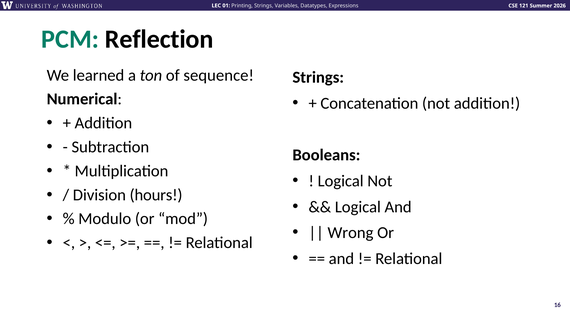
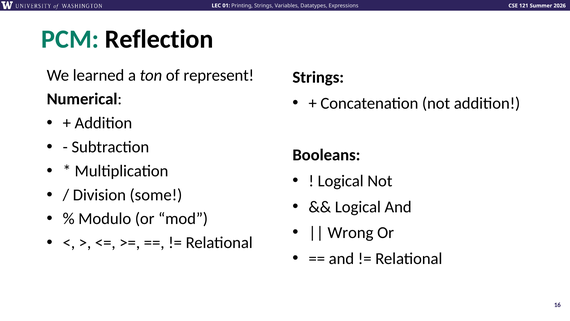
sequence: sequence -> represent
hours: hours -> some
